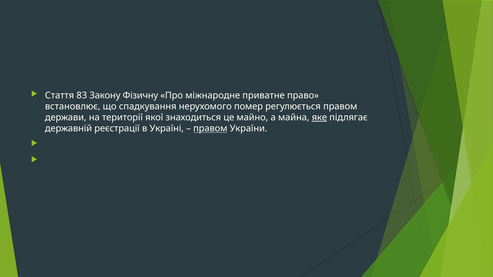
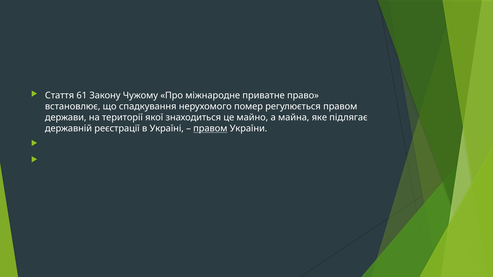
83: 83 -> 61
Фізичну: Фізичну -> Чужому
яке underline: present -> none
